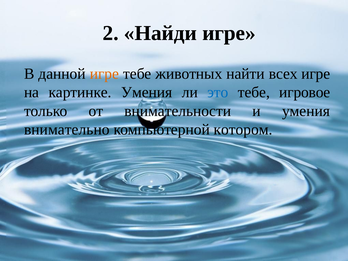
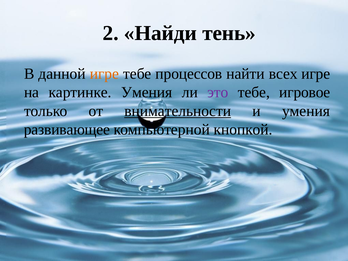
Найди игре: игре -> тень
животных: животных -> процессов
это colour: blue -> purple
внимательности underline: none -> present
внимательно: внимательно -> развивающее
котором: котором -> кнопкой
